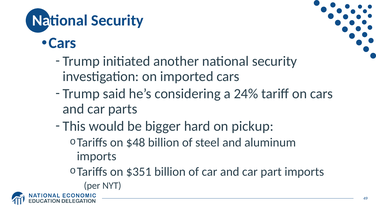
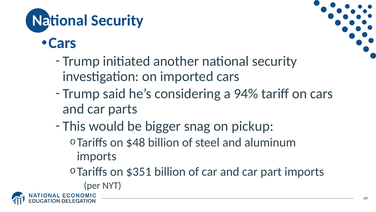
24%: 24% -> 94%
hard: hard -> snag
